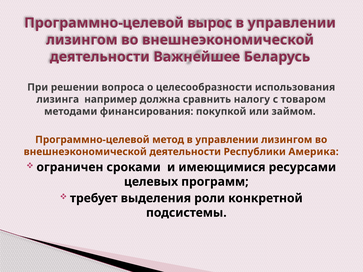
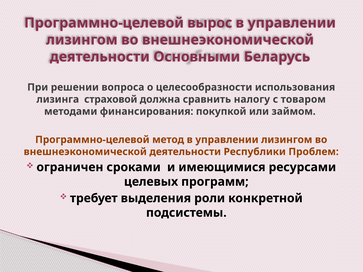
Важнейшее: Важнейшее -> Основными
например: например -> страховой
Америка: Америка -> Проблем
